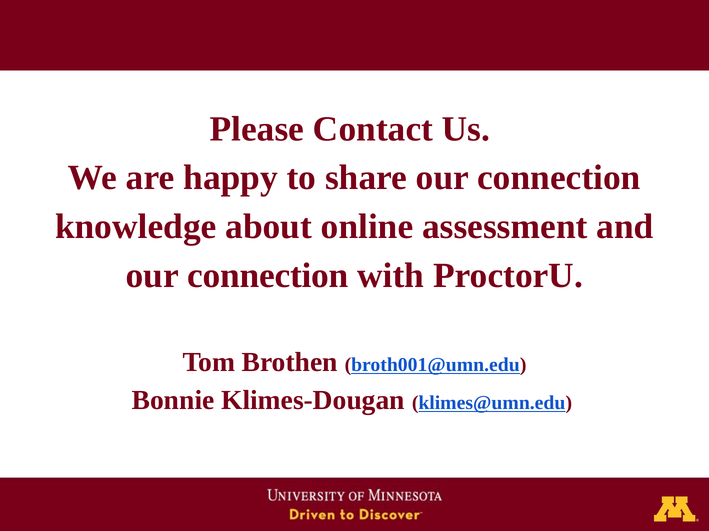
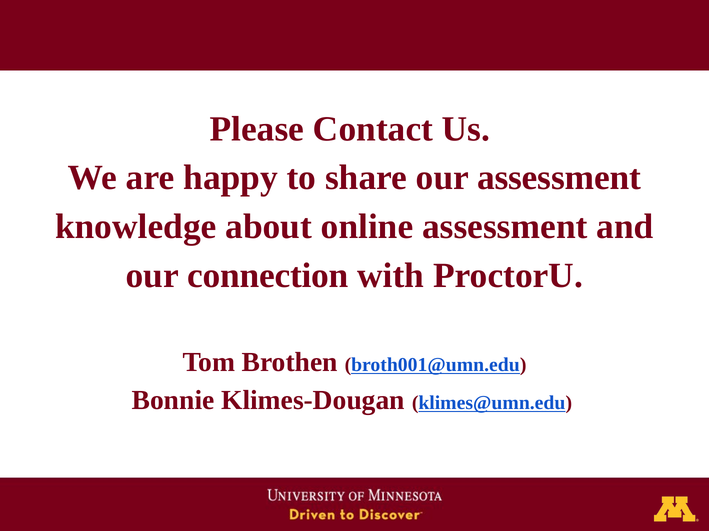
share our connection: connection -> assessment
